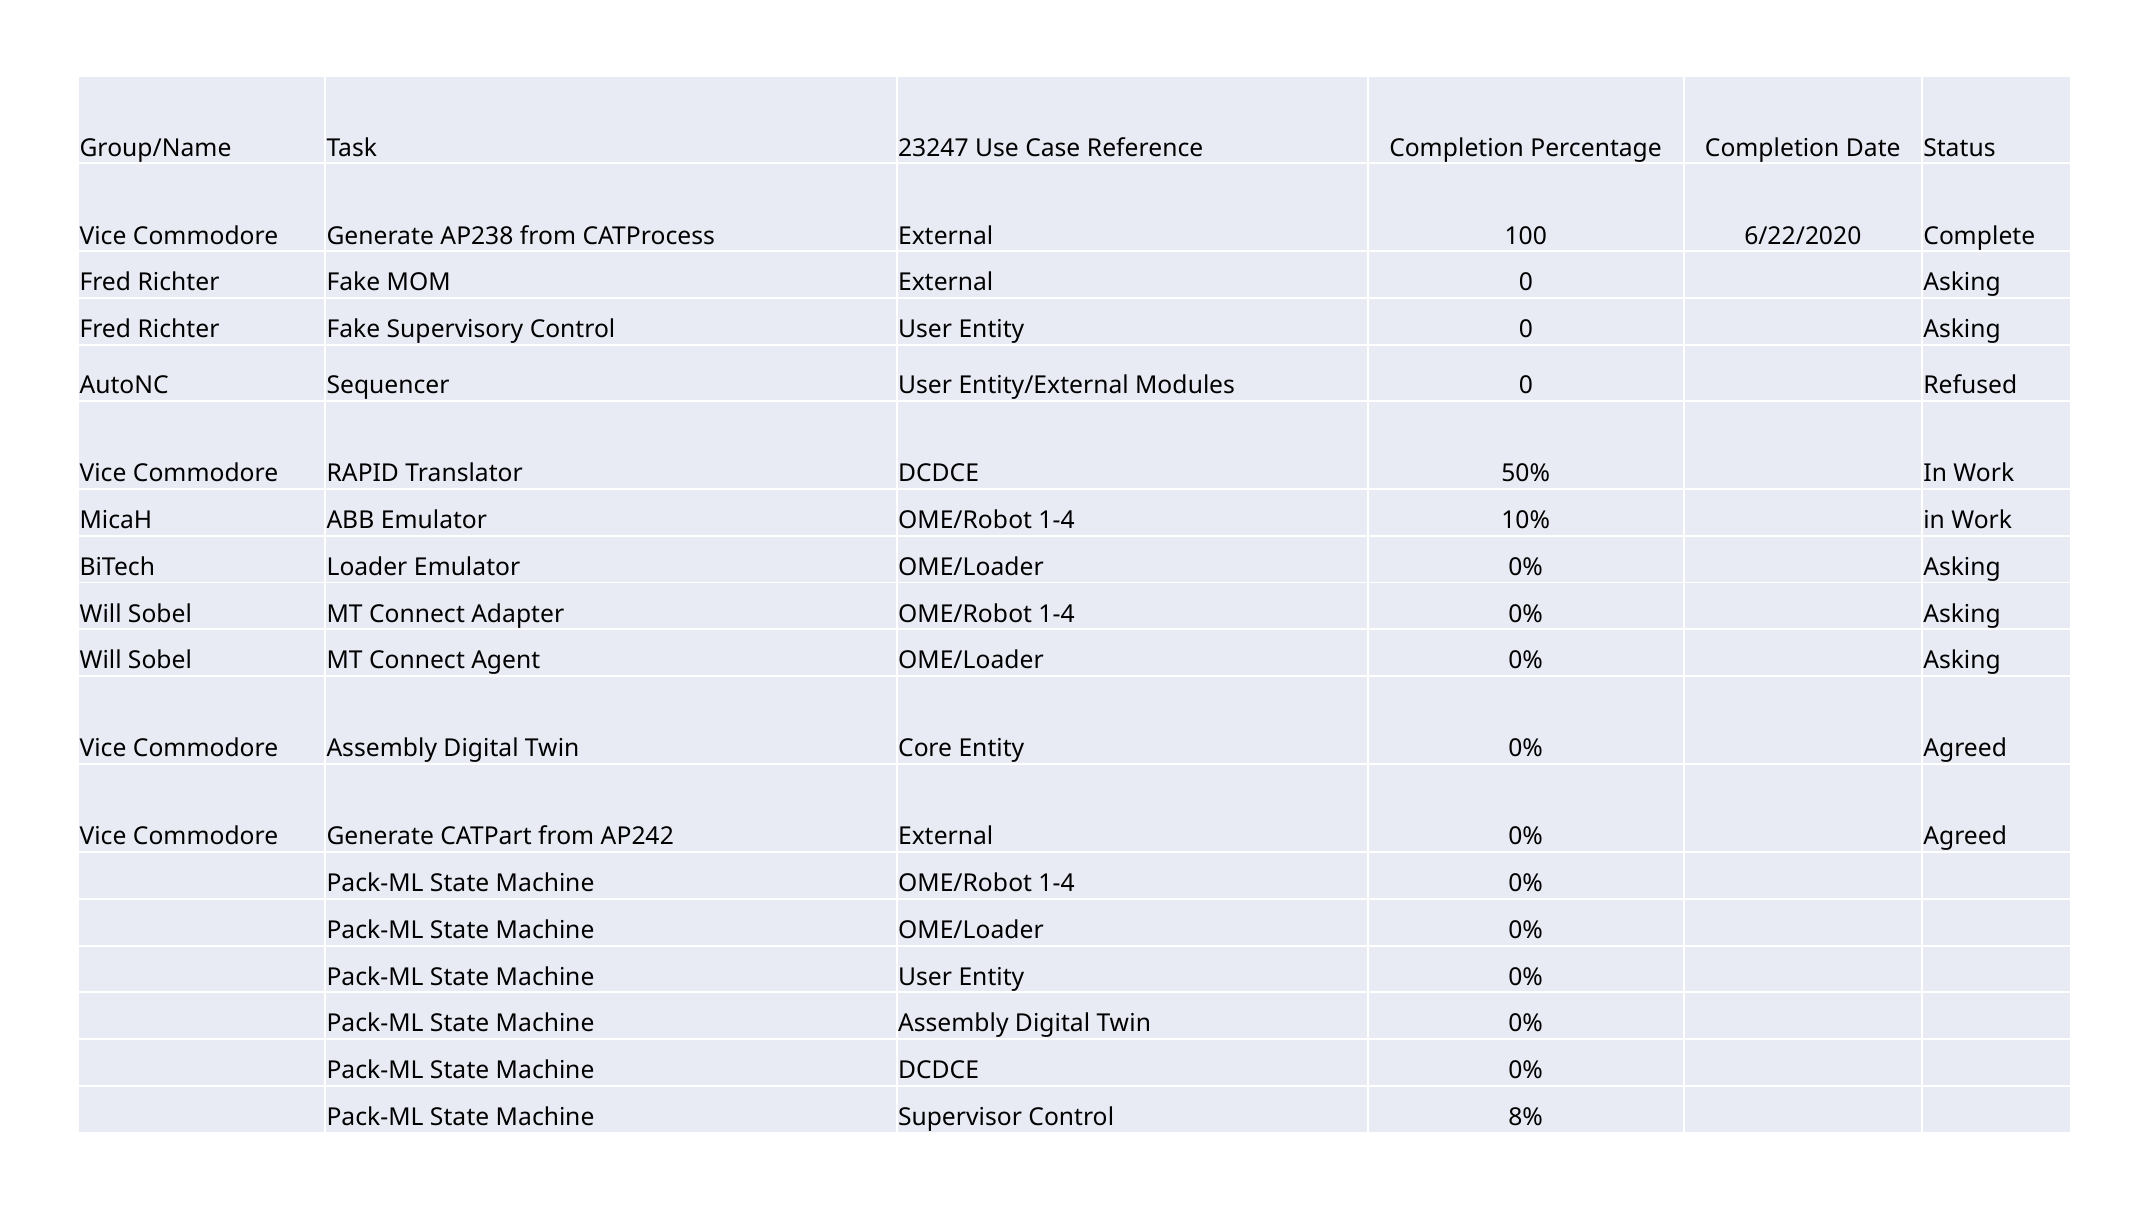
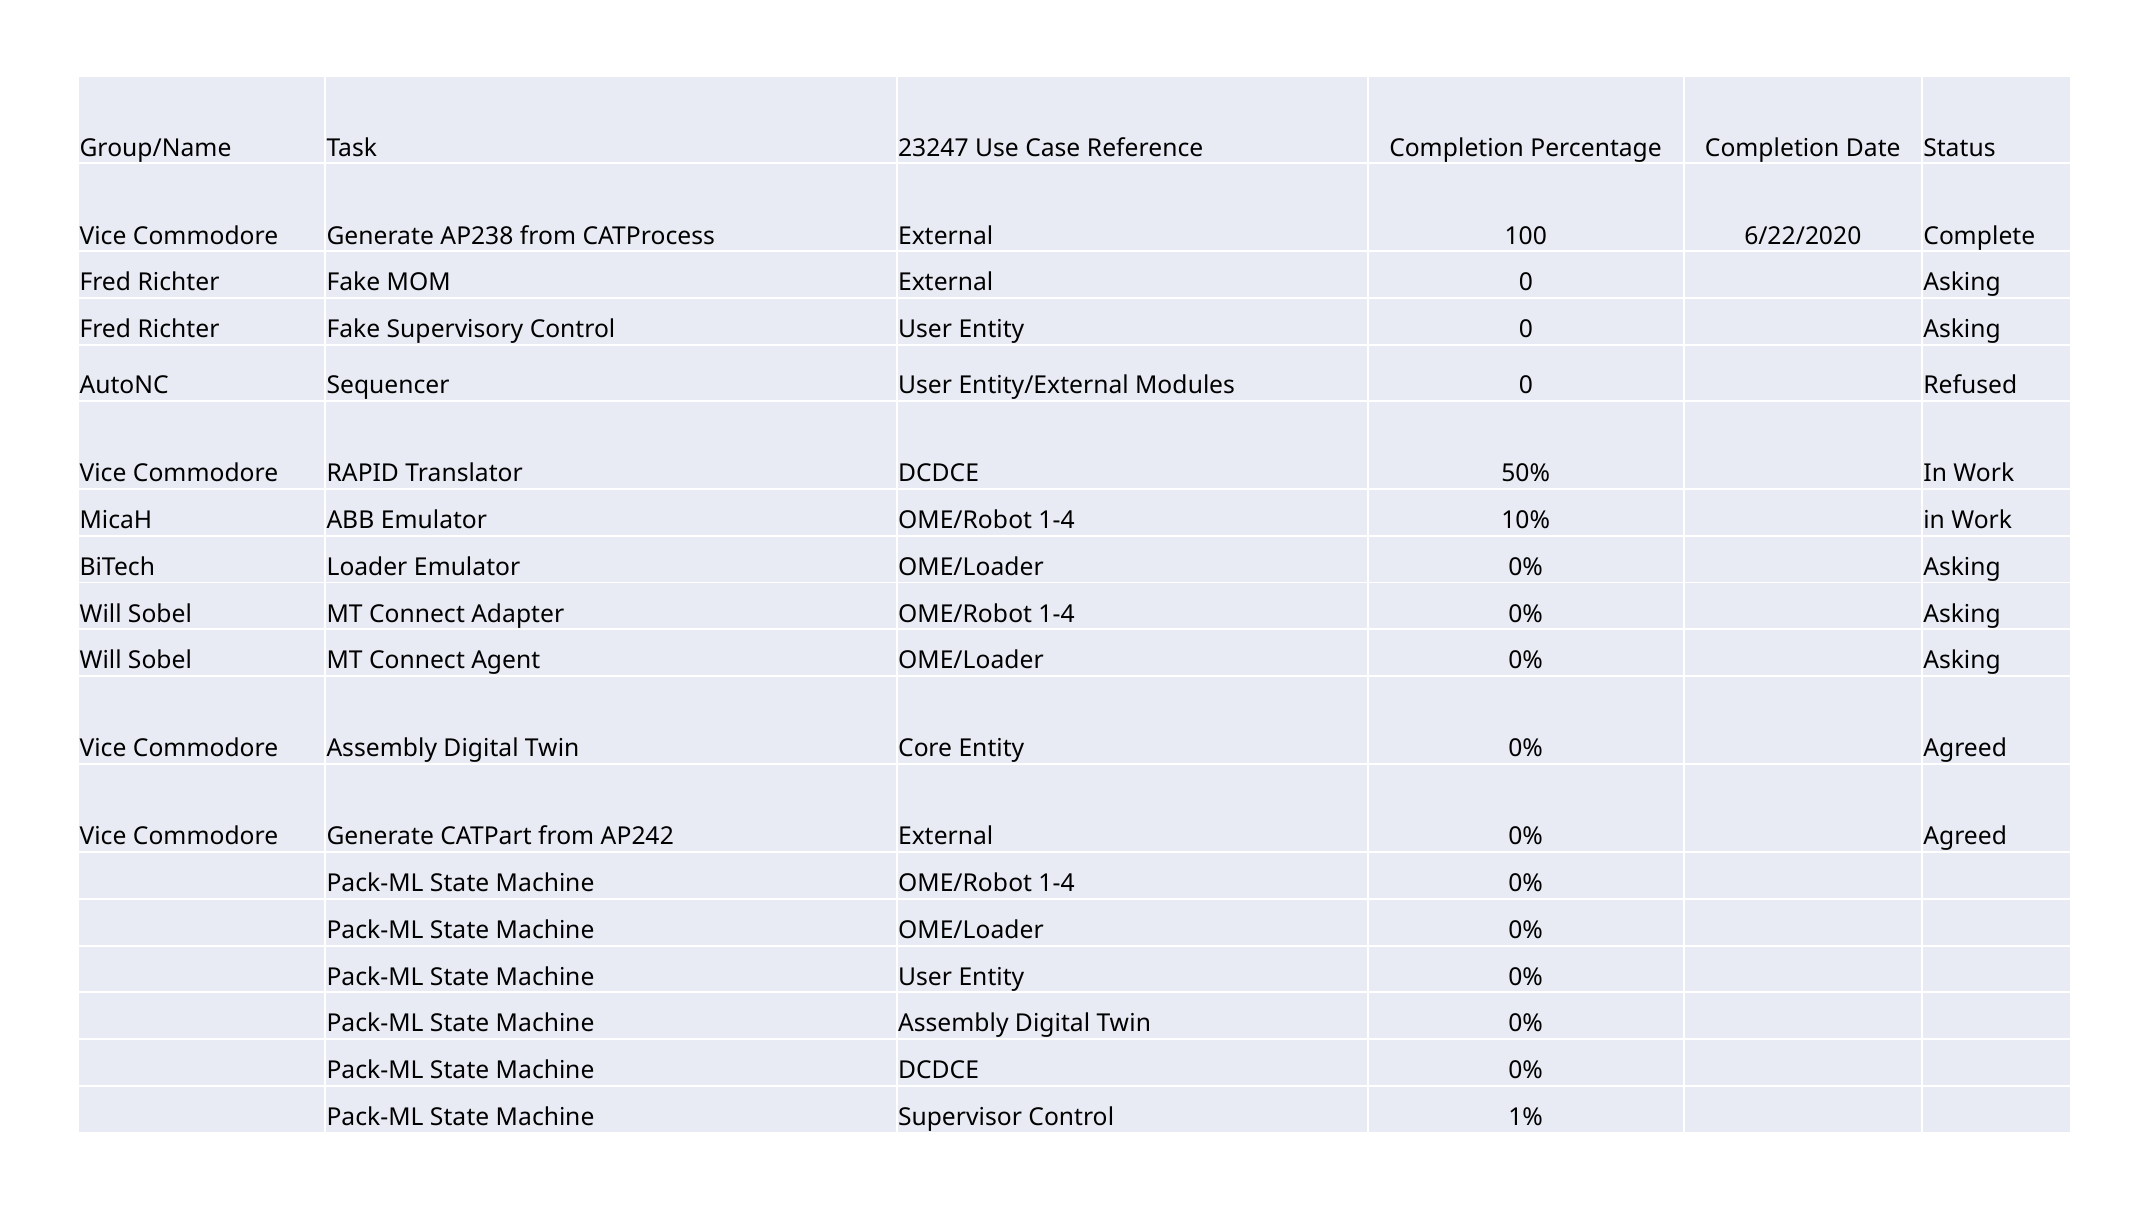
8%: 8% -> 1%
